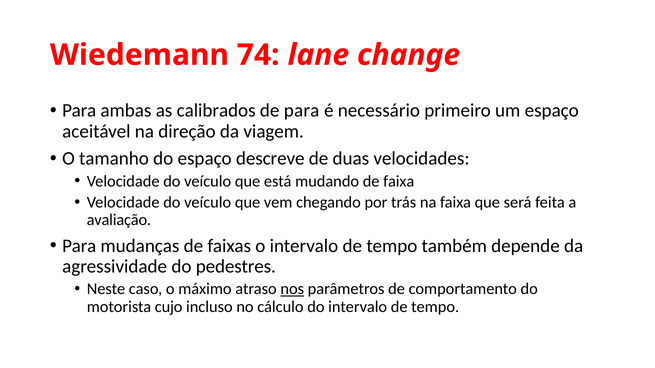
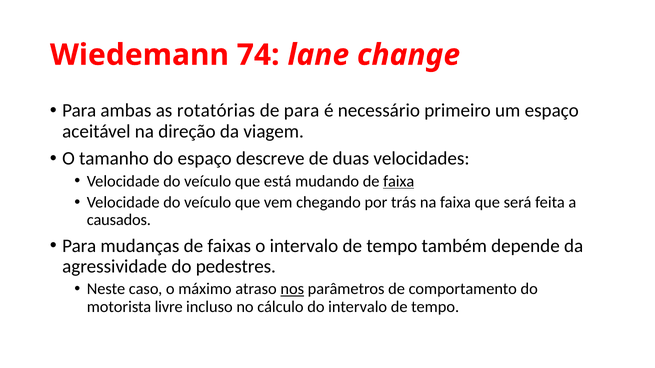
calibrados: calibrados -> rotatórias
faixa at (399, 181) underline: none -> present
avaliação: avaliação -> causados
cujo: cujo -> livre
